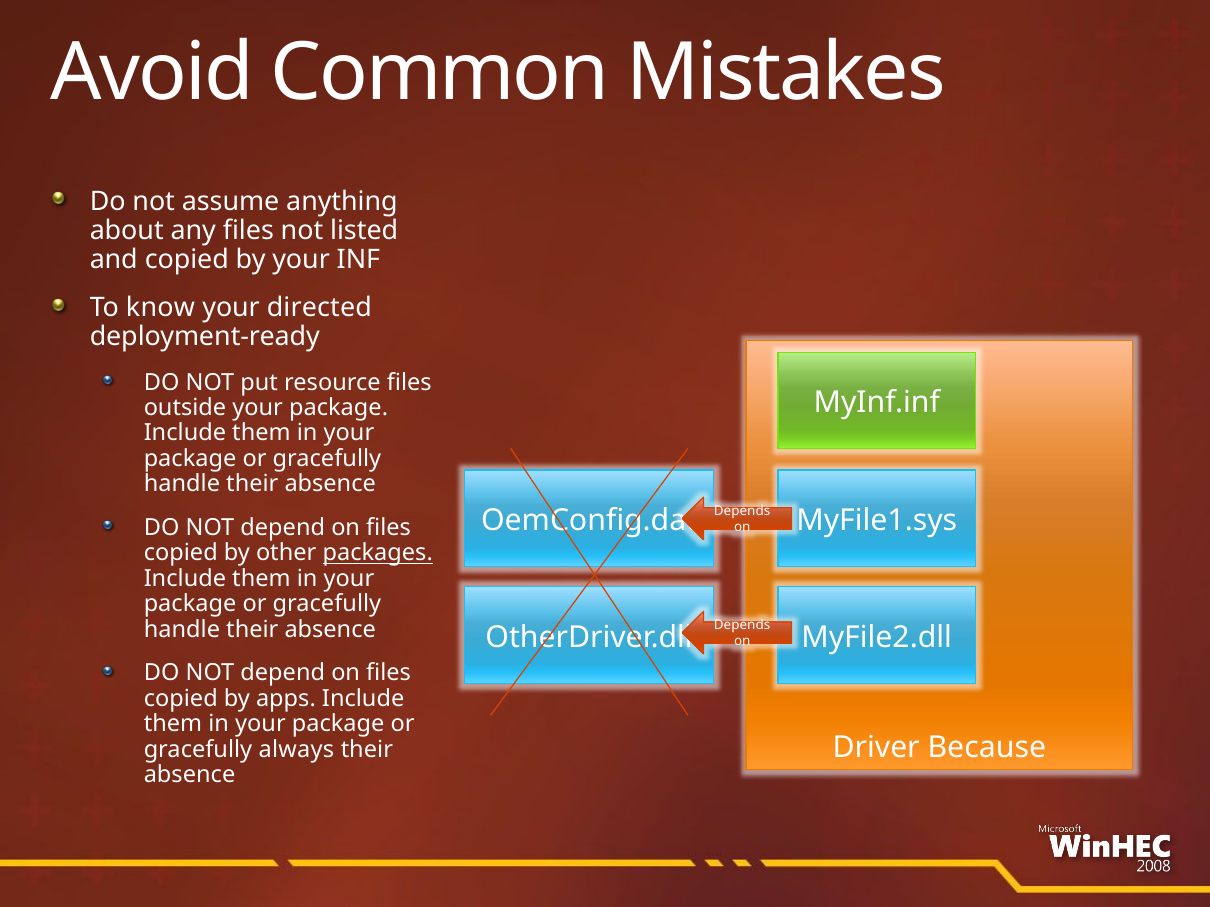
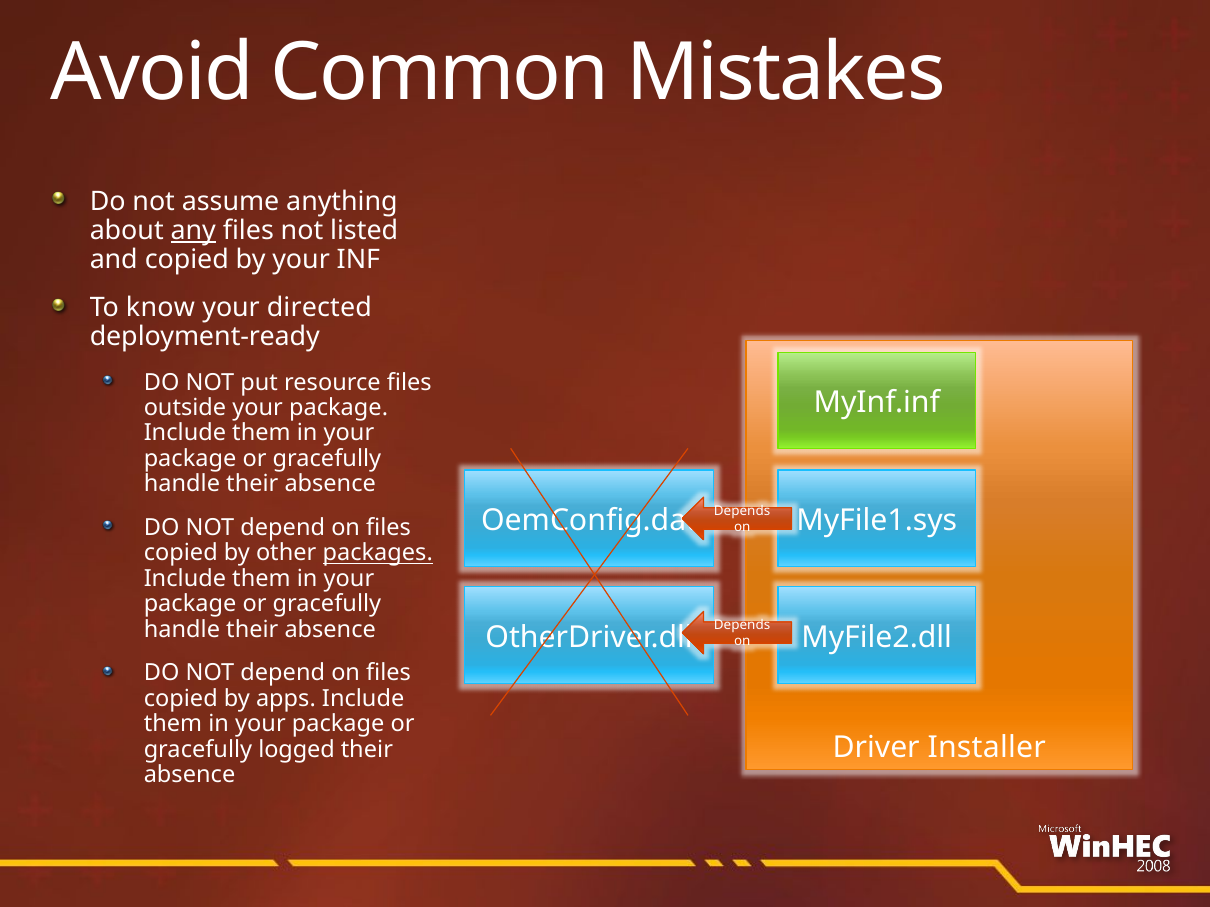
any underline: none -> present
Because: Because -> Installer
always: always -> logged
